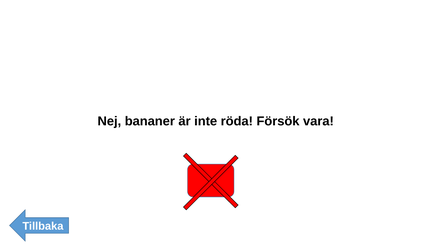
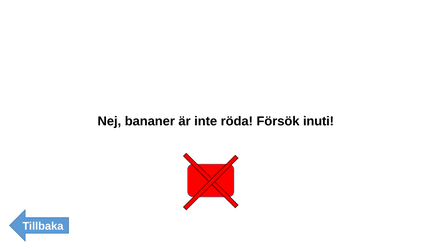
vara: vara -> inuti
